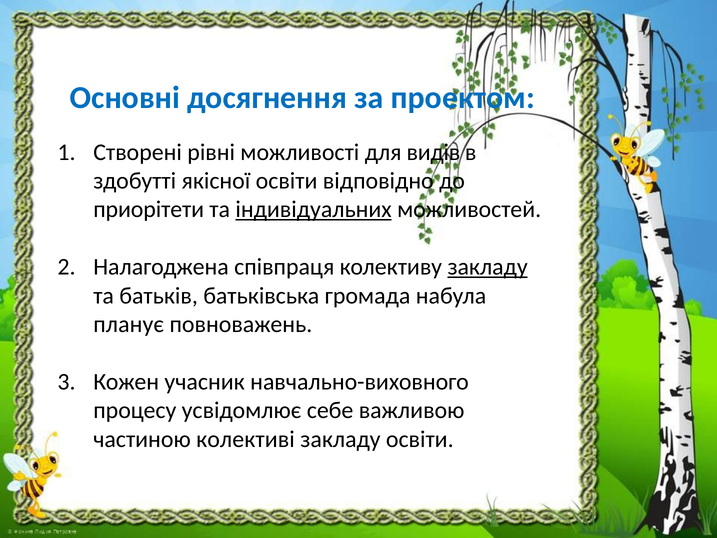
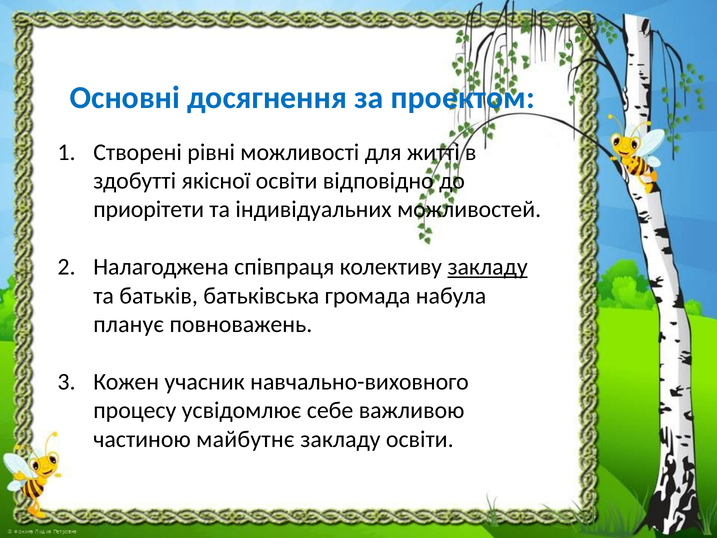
видів: видів -> житті
індивідуальних underline: present -> none
колективі: колективі -> майбутнє
